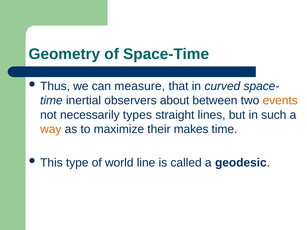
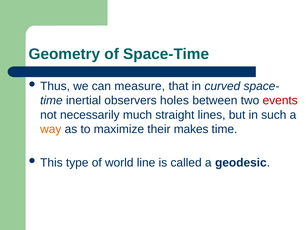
about: about -> holes
events colour: orange -> red
types: types -> much
